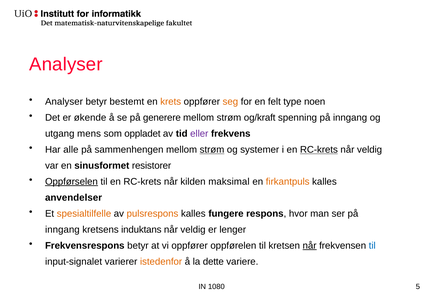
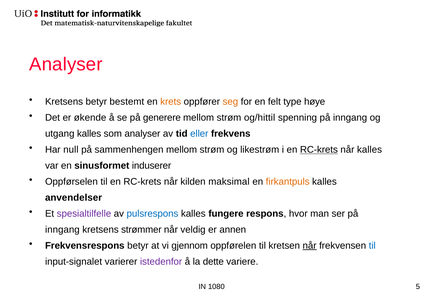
Analyser at (64, 102): Analyser -> Kretsens
noen: noen -> høye
og/kraft: og/kraft -> og/hittil
utgang mens: mens -> kalles
som oppladet: oppladet -> analyser
eller colour: purple -> blue
alle: alle -> null
strøm at (212, 150) underline: present -> none
systemer: systemer -> likestrøm
veldig at (370, 150): veldig -> kalles
resistorer: resistorer -> induserer
Oppførselen underline: present -> none
spesialtilfelle colour: orange -> purple
pulsrespons colour: orange -> blue
induktans: induktans -> strømmer
lenger: lenger -> annen
vi oppfører: oppfører -> gjennom
istedenfor colour: orange -> purple
